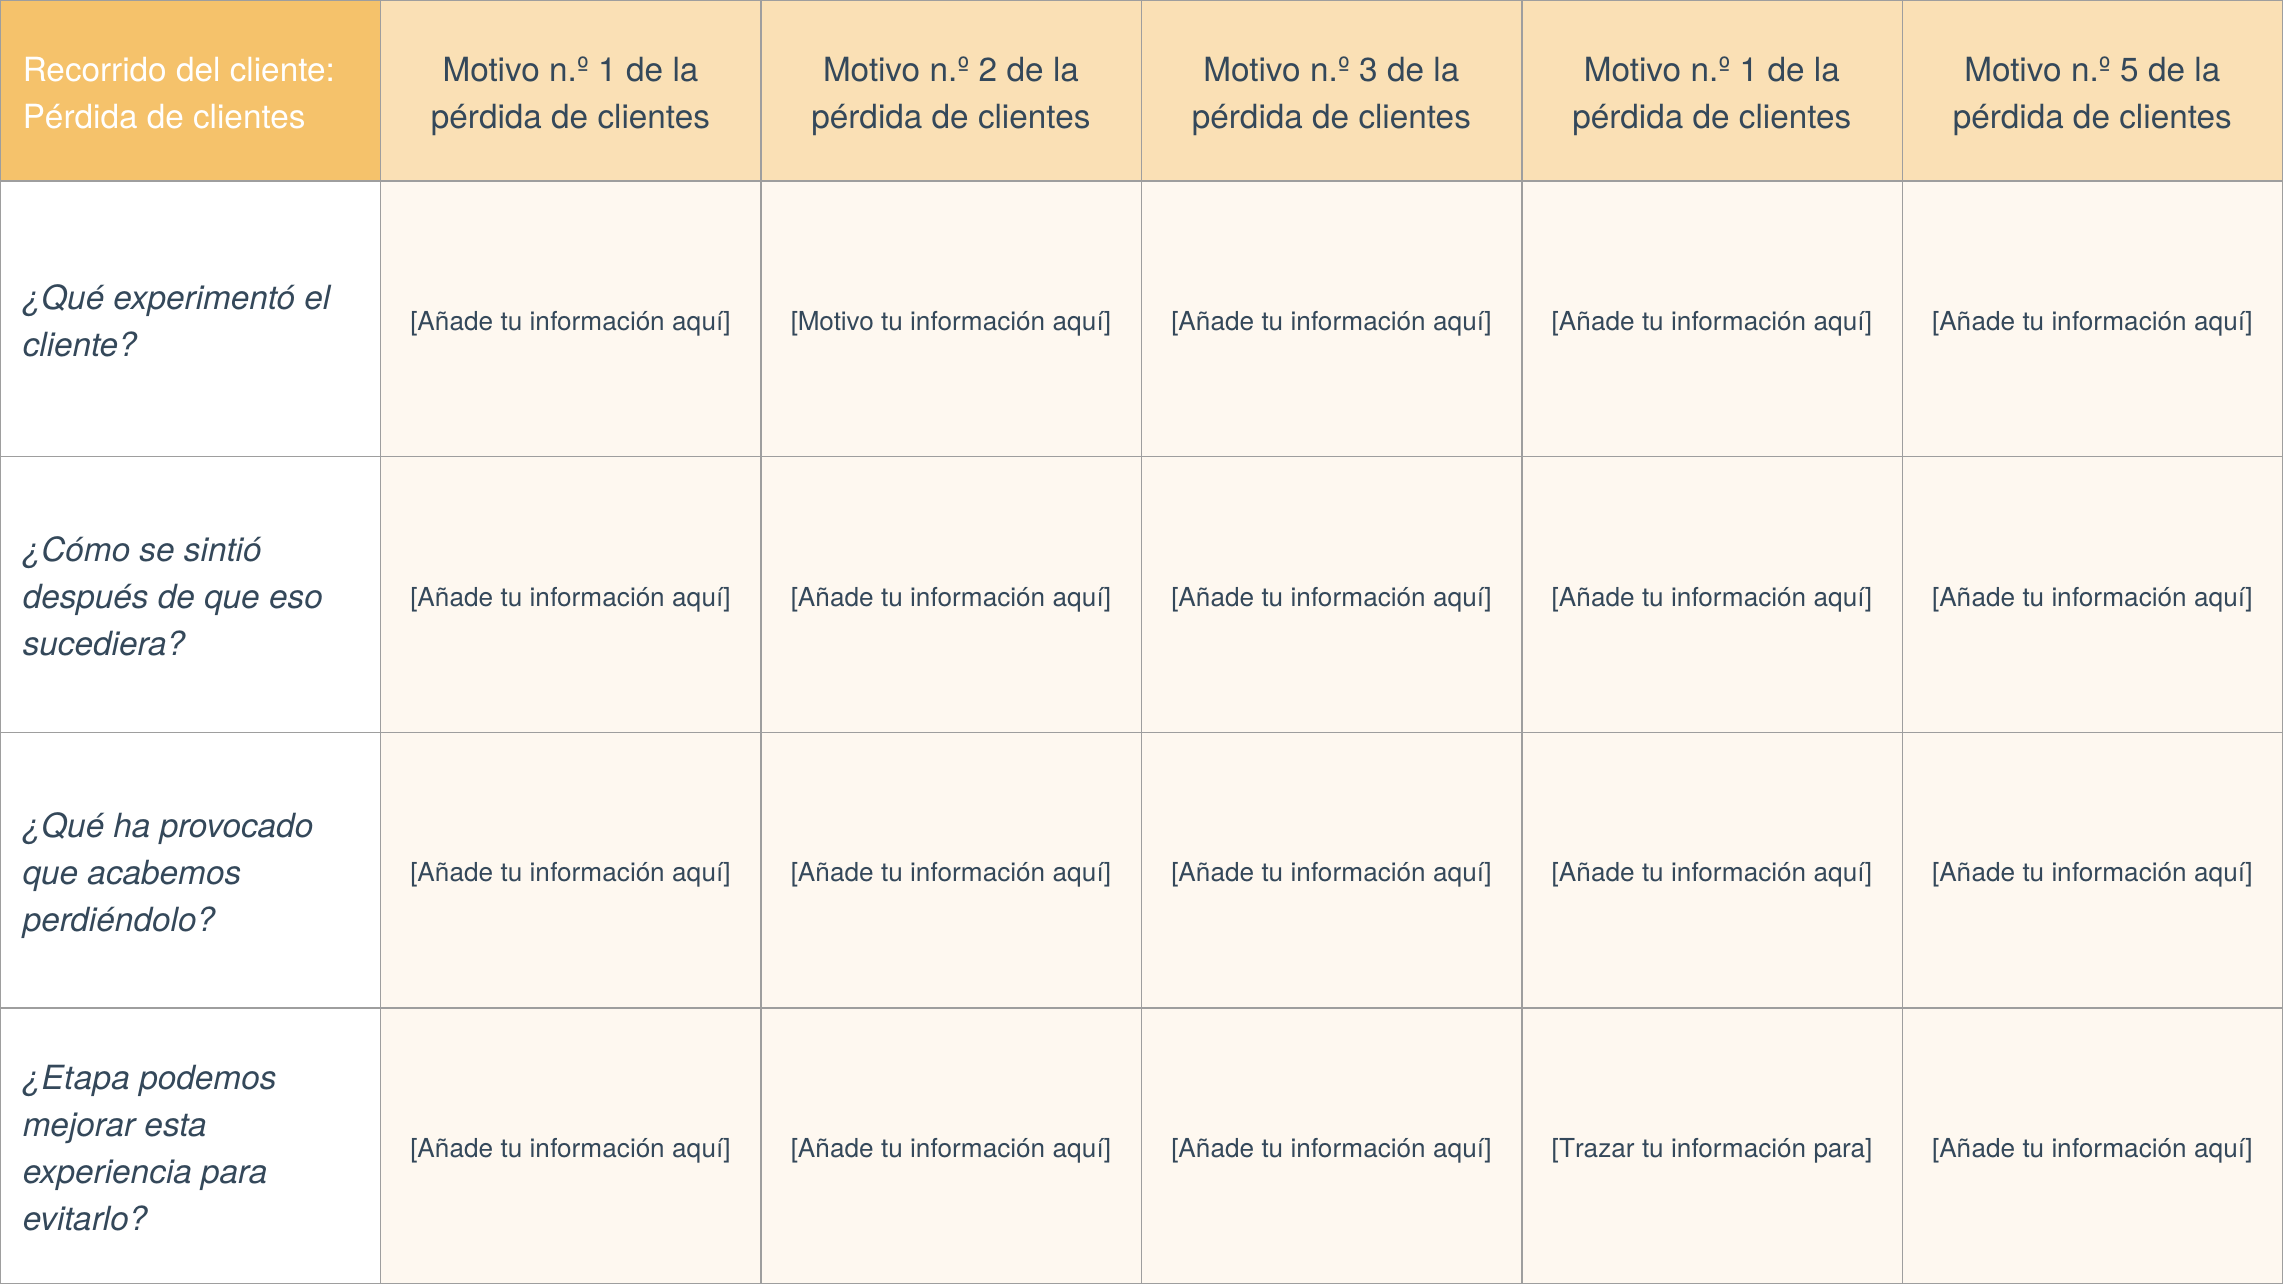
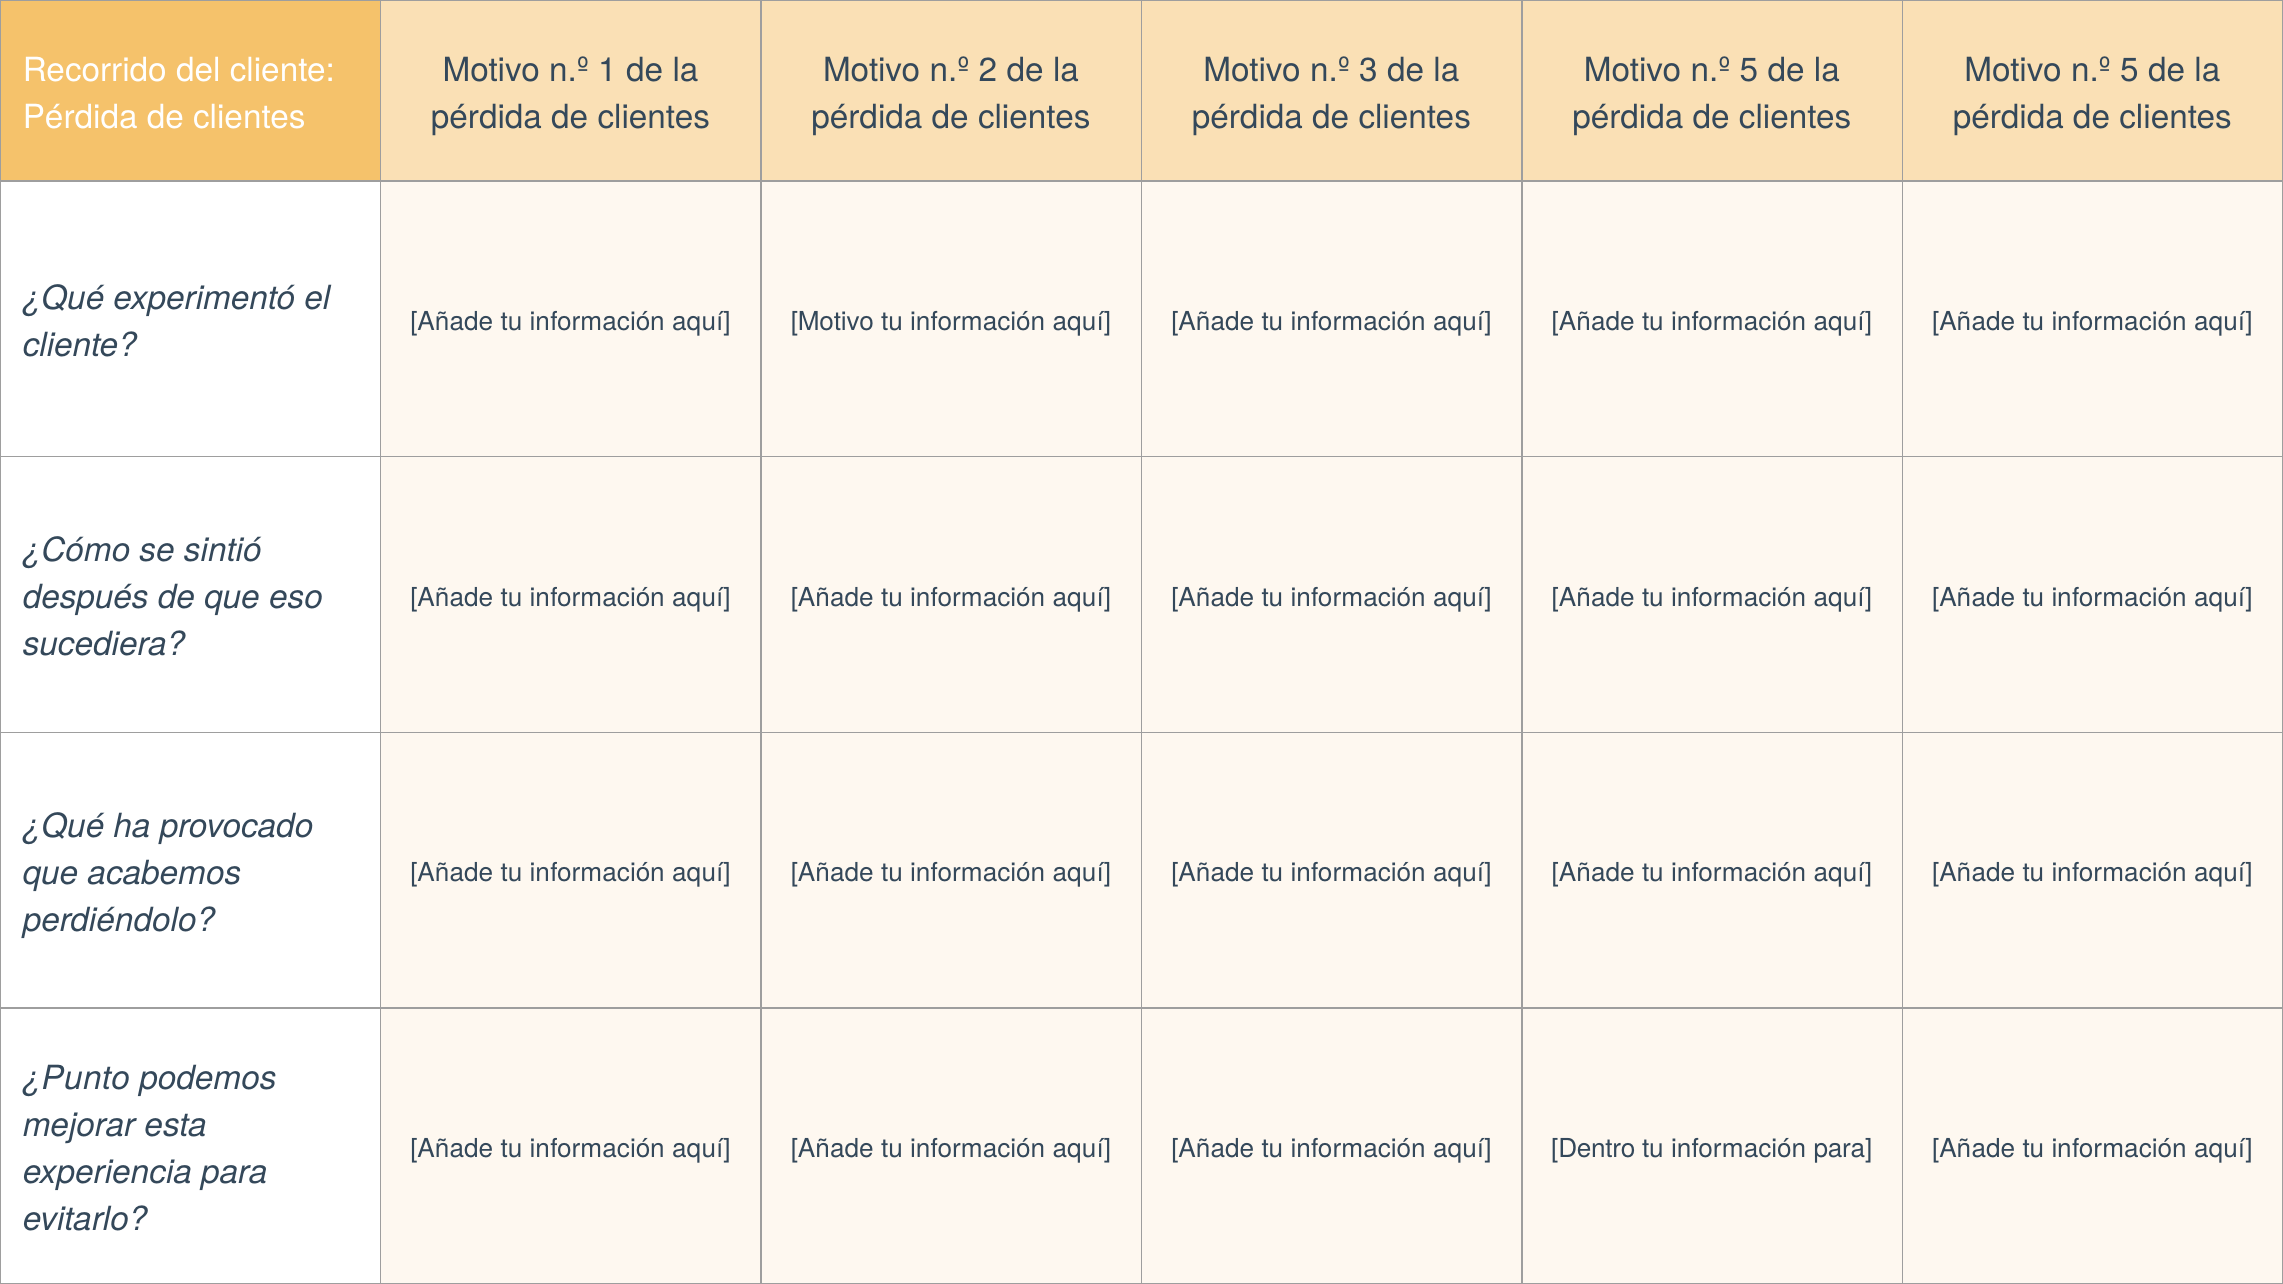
1 at (1749, 70): 1 -> 5
¿Etapa: ¿Etapa -> ¿Punto
Trazar: Trazar -> Dentro
